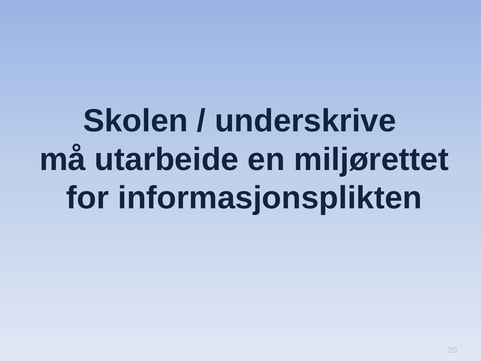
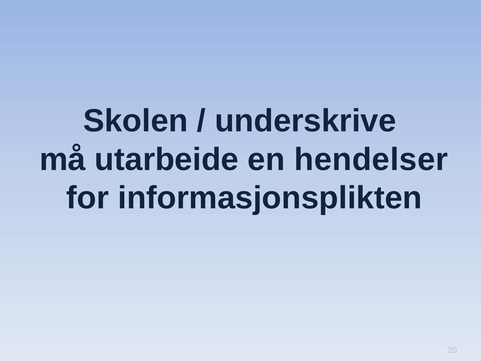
miljørettet: miljørettet -> hendelser
